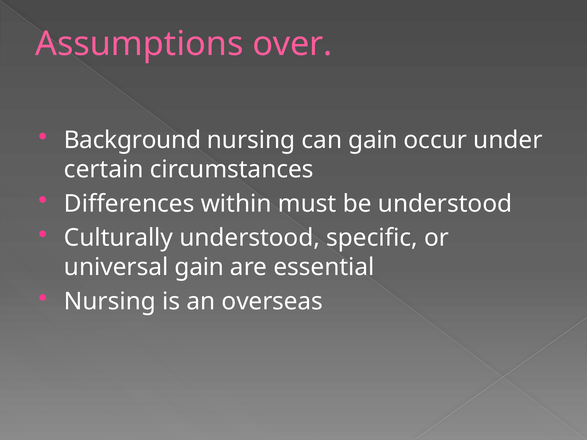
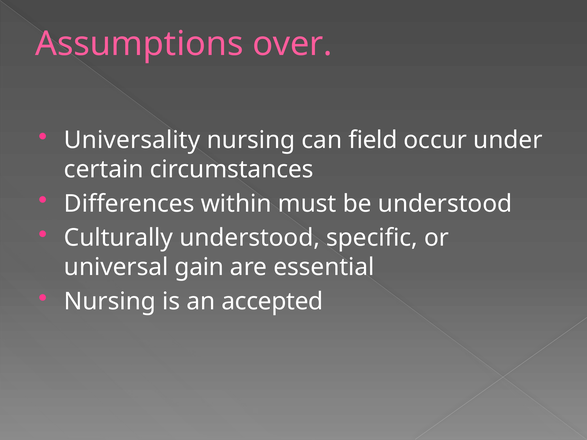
Background: Background -> Universality
can gain: gain -> field
overseas: overseas -> accepted
